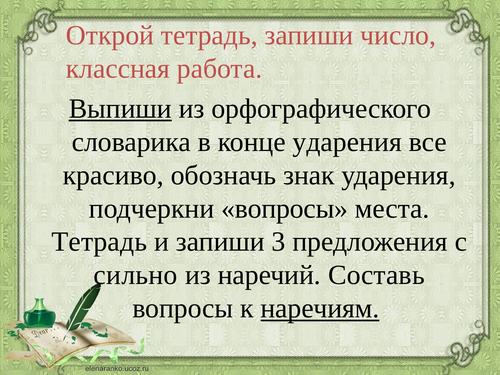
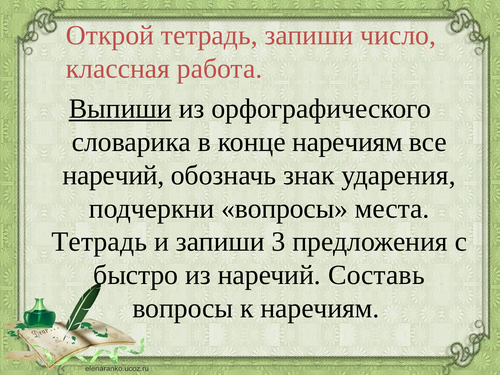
конце ударения: ударения -> наречиям
красиво at (113, 175): красиво -> наречий
сильно: сильно -> быстро
наречиям at (320, 308) underline: present -> none
